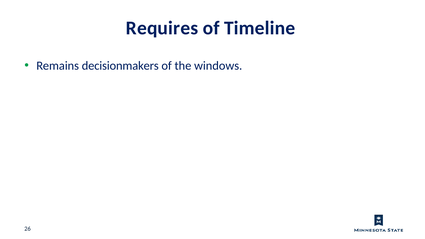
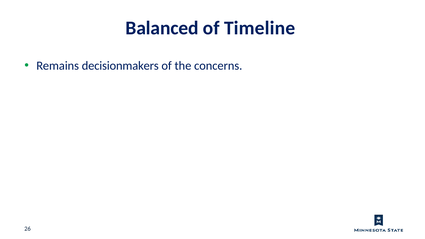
Requires: Requires -> Balanced
windows: windows -> concerns
